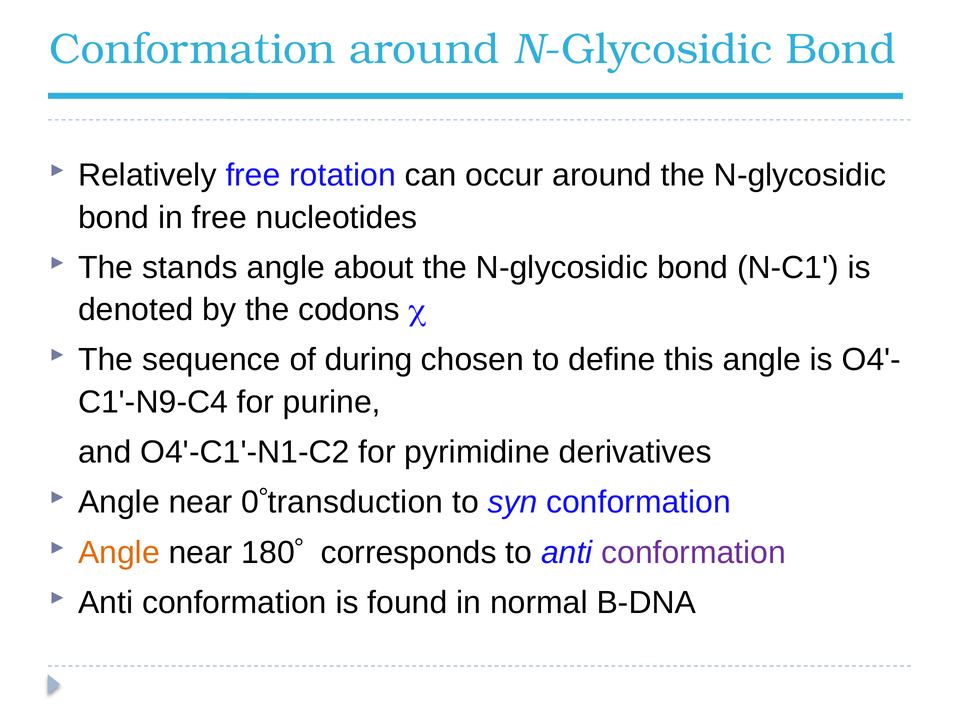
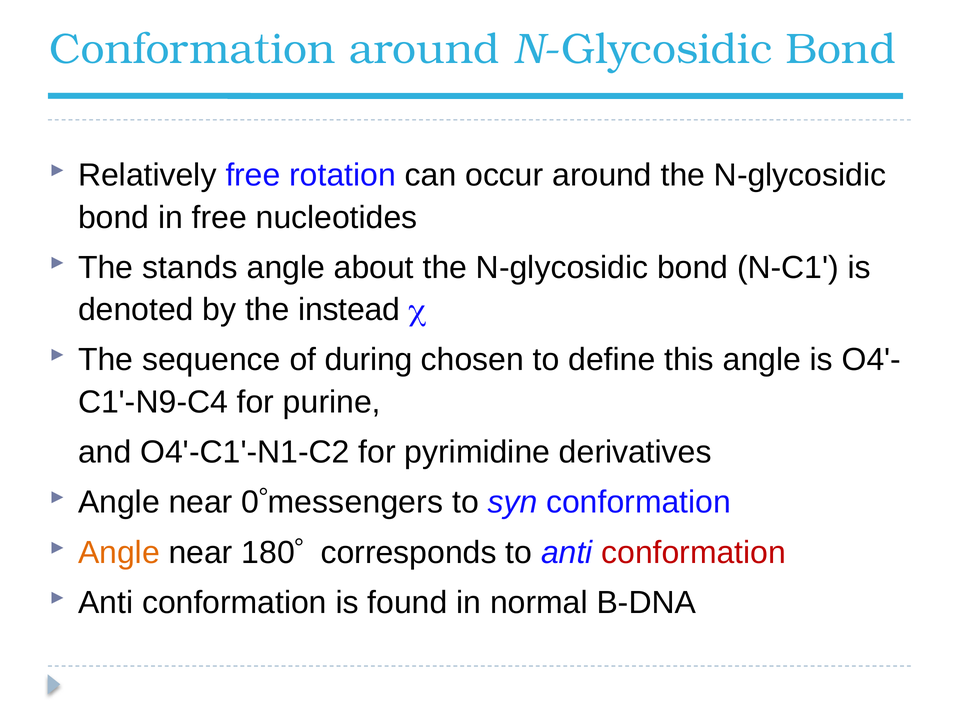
codons: codons -> instead
transduction: transduction -> messengers
conformation at (694, 553) colour: purple -> red
